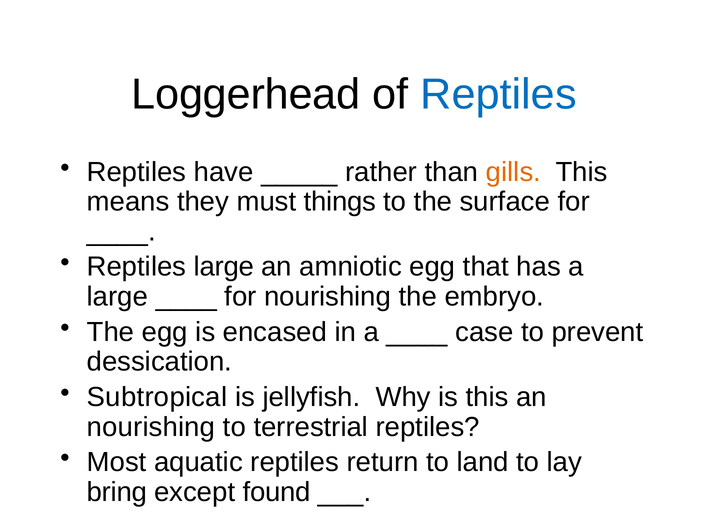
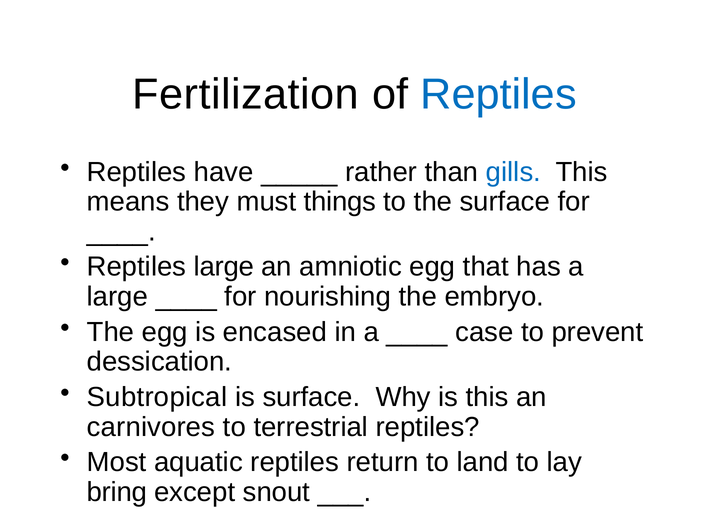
Loggerhead: Loggerhead -> Fertilization
gills colour: orange -> blue
is jellyfish: jellyfish -> surface
nourishing at (151, 427): nourishing -> carnivores
found: found -> snout
